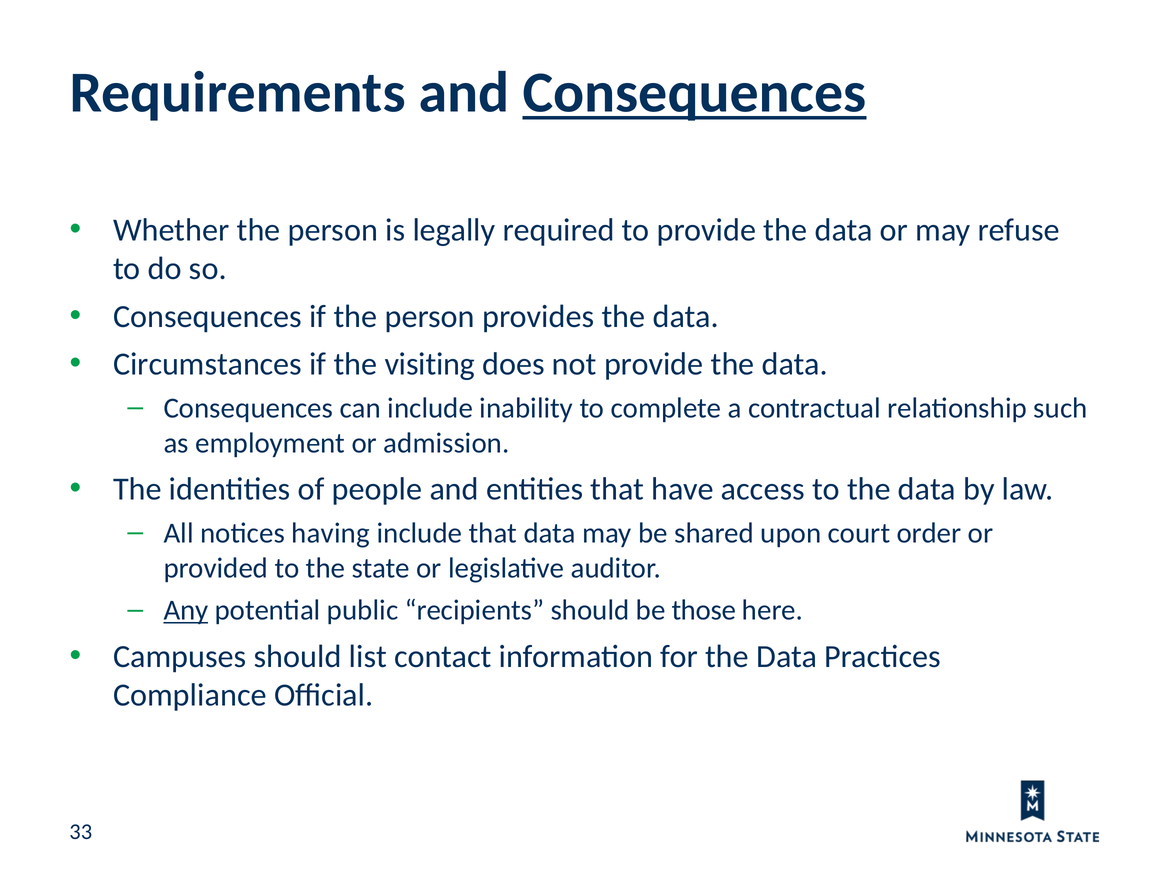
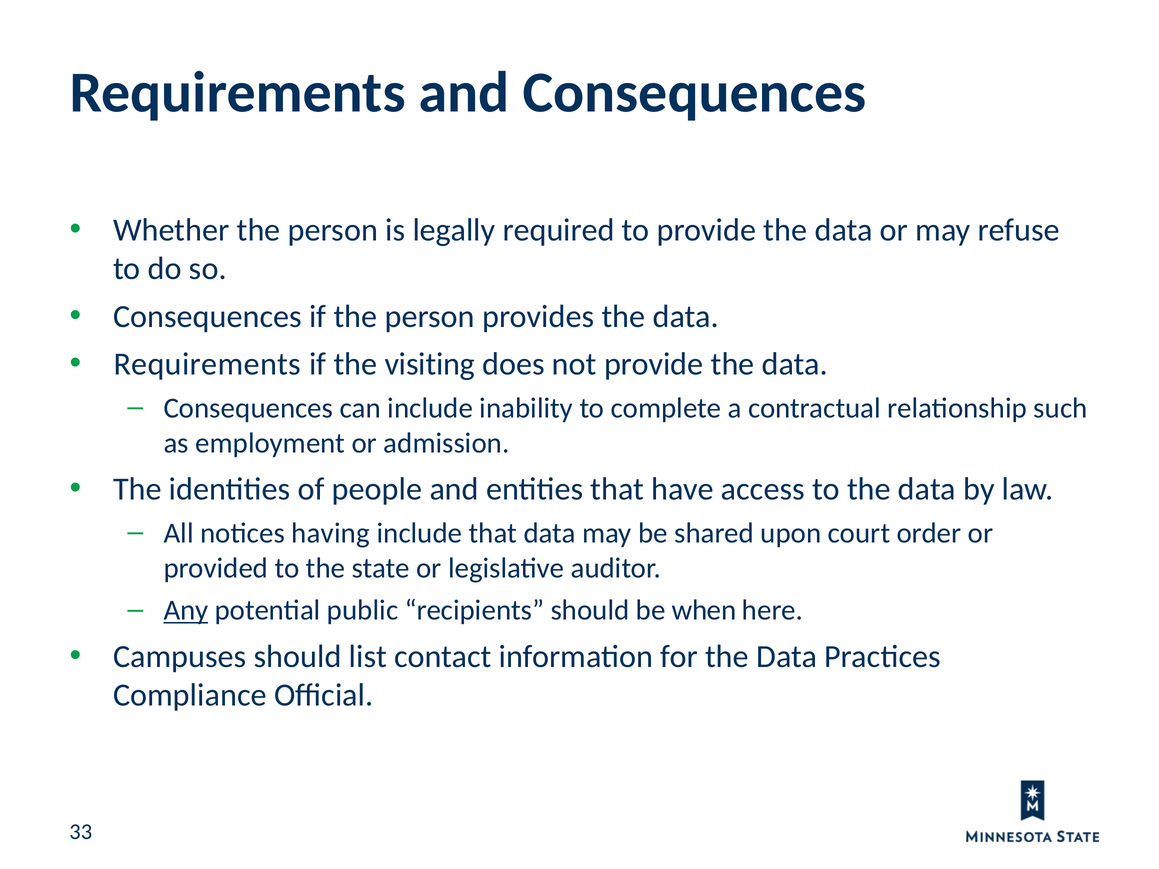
Consequences at (694, 93) underline: present -> none
Circumstances at (207, 364): Circumstances -> Requirements
those: those -> when
